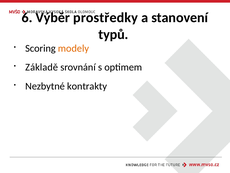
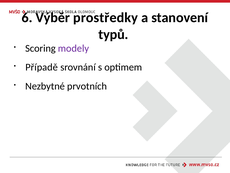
modely colour: orange -> purple
Základě: Základě -> Případě
kontrakty: kontrakty -> prvotních
